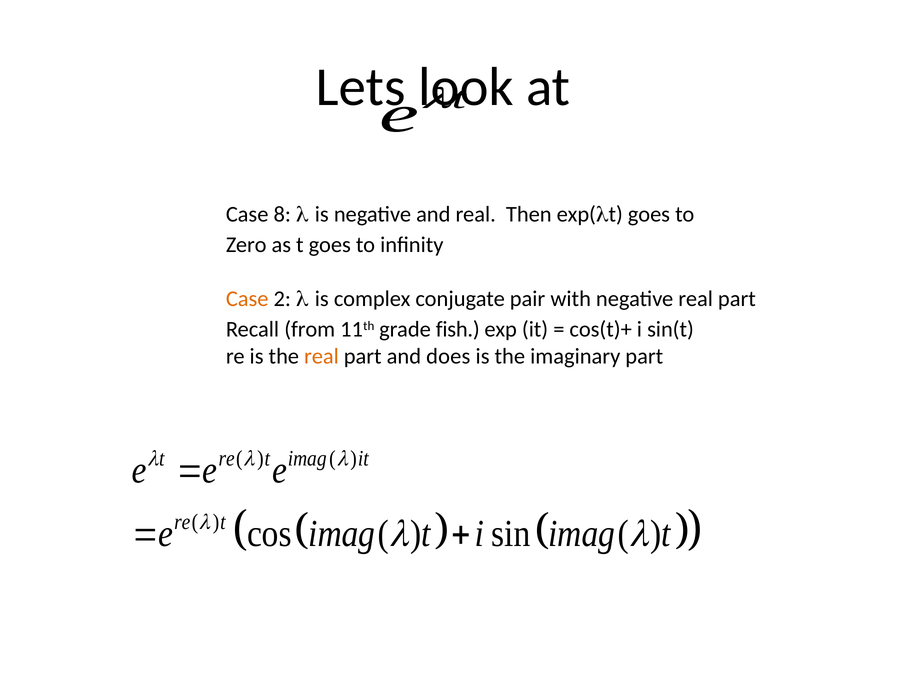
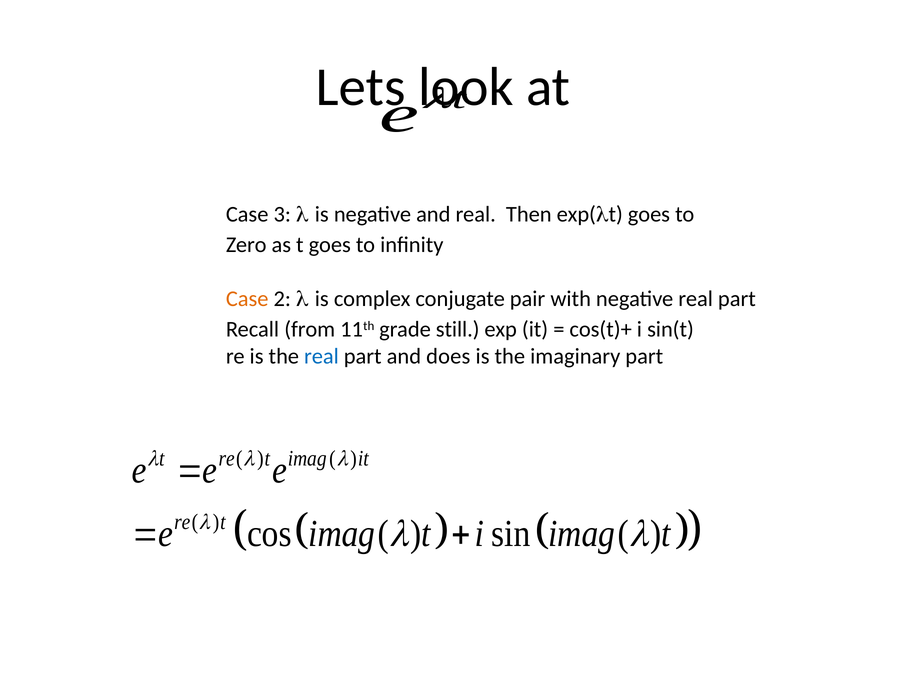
8: 8 -> 3
fish: fish -> still
real at (321, 356) colour: orange -> blue
